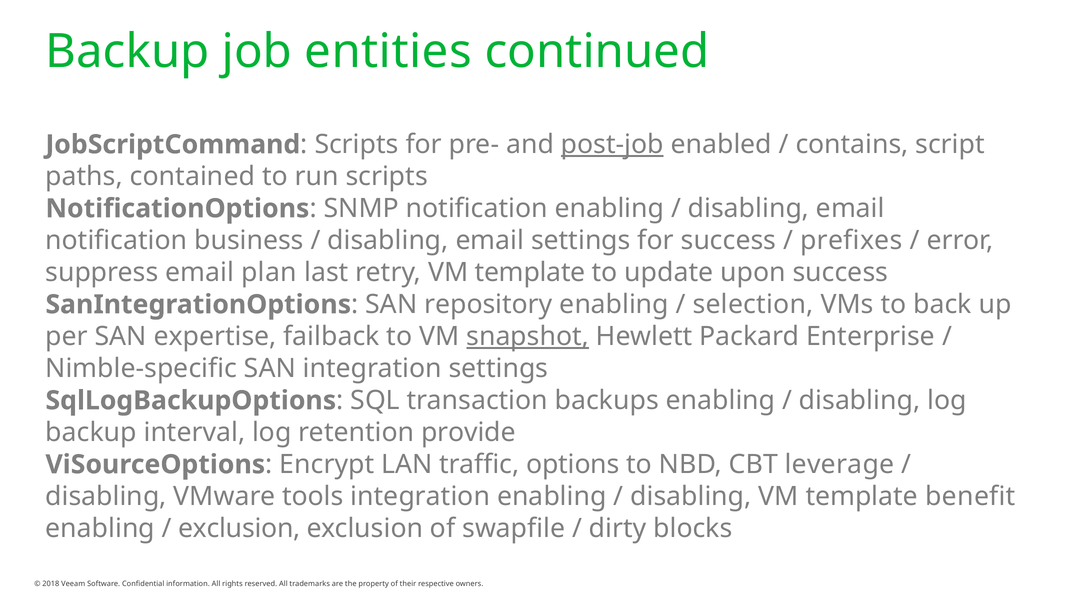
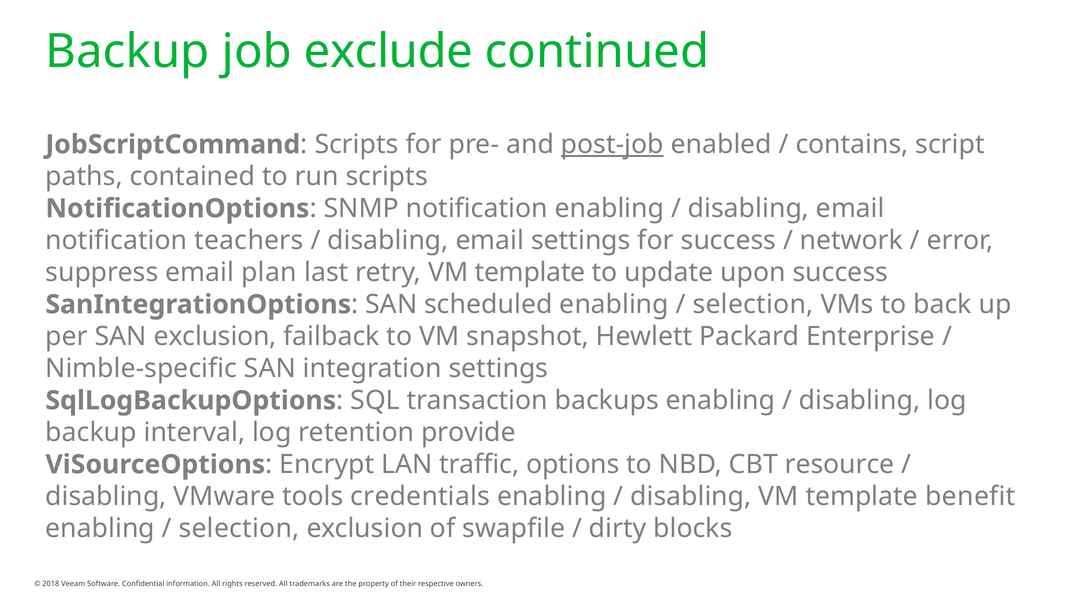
entities: entities -> exclude
business: business -> teachers
prefixes: prefixes -> network
repository: repository -> scheduled
SAN expertise: expertise -> exclusion
snapshot underline: present -> none
leverage: leverage -> resource
tools integration: integration -> credentials
exclusion at (239, 529): exclusion -> selection
